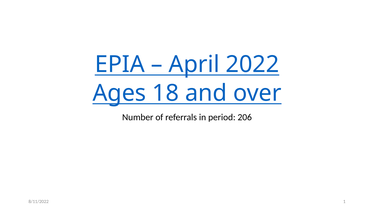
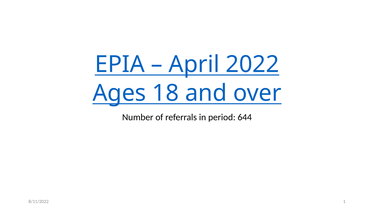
206: 206 -> 644
